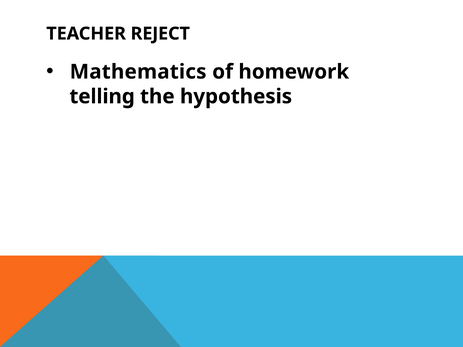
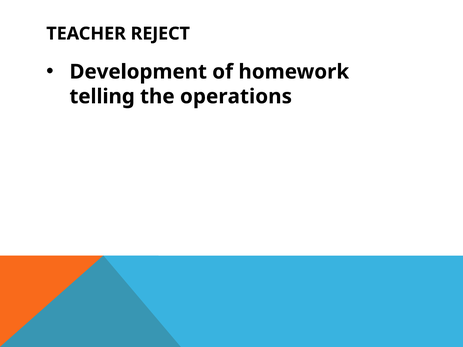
Mathematics: Mathematics -> Development
hypothesis: hypothesis -> operations
